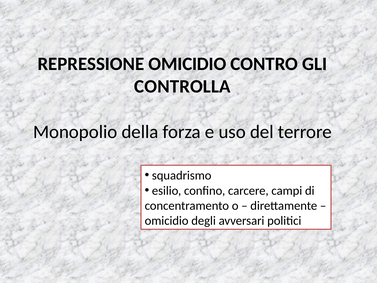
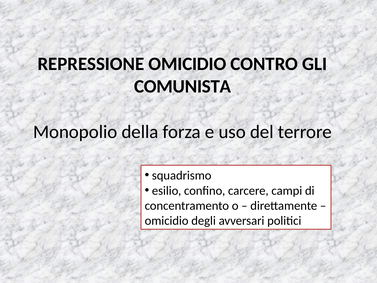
CONTROLLA: CONTROLLA -> COMUNISTA
